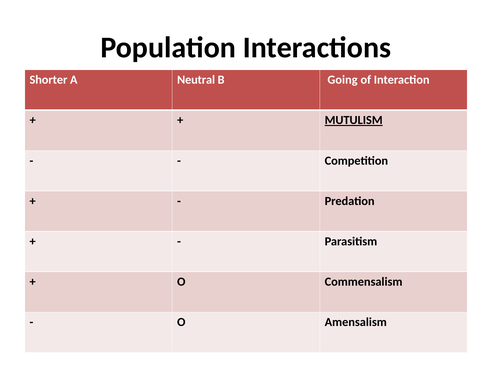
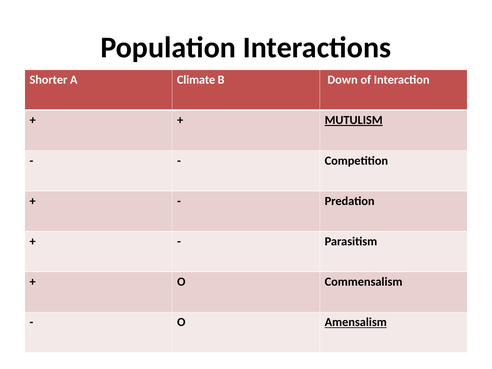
Neutral: Neutral -> Climate
Going: Going -> Down
Amensalism underline: none -> present
